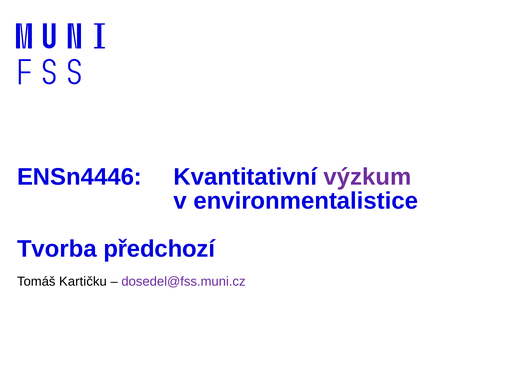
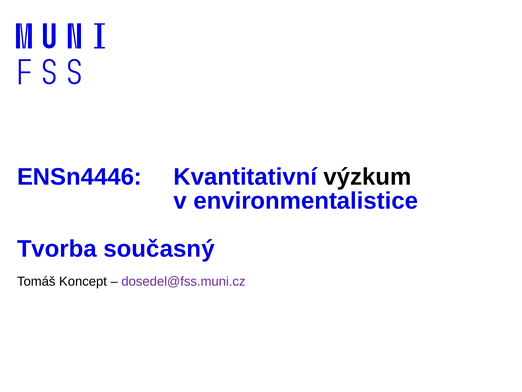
výzkum colour: purple -> black
předchozí: předchozí -> současný
Kartičku: Kartičku -> Koncept
